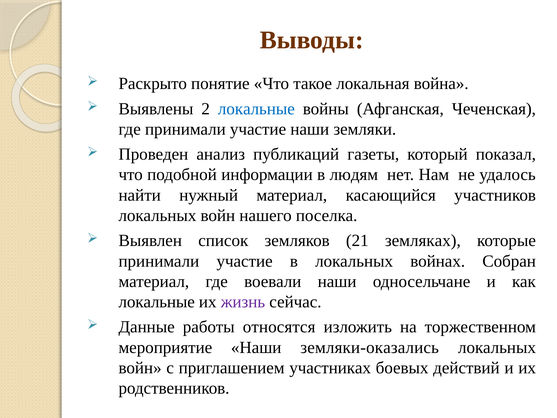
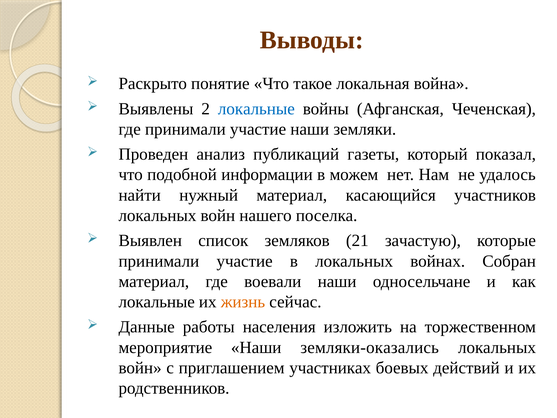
людям: людям -> можем
земляках: земляках -> зачастую
жизнь colour: purple -> orange
относятся: относятся -> населения
